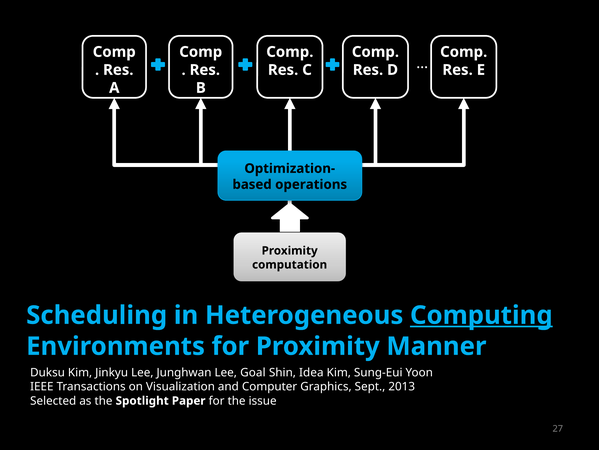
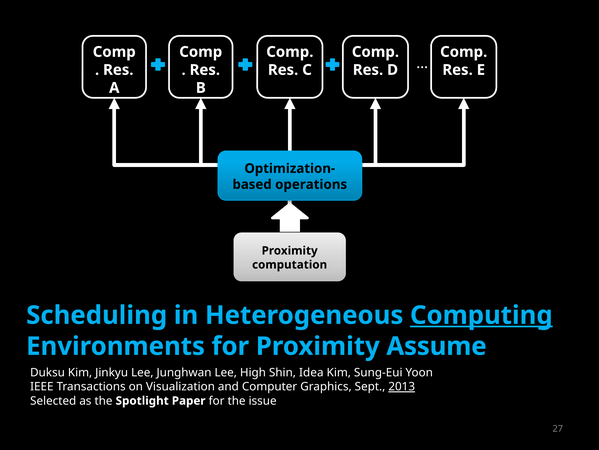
Manner: Manner -> Assume
Goal: Goal -> High
2013 underline: none -> present
